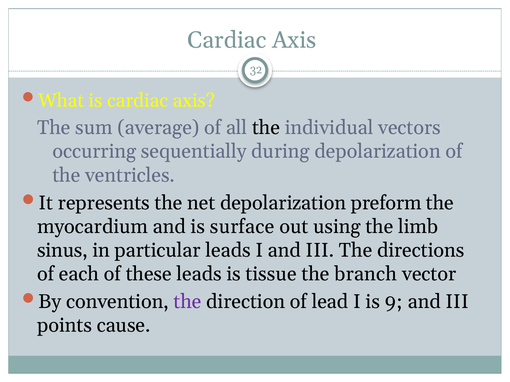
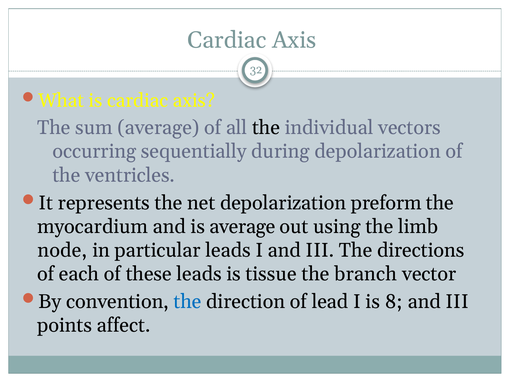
is surface: surface -> average
sinus: sinus -> node
the at (188, 302) colour: purple -> blue
9: 9 -> 8
cause: cause -> affect
